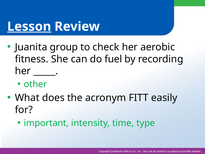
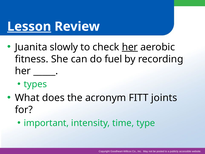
group: group -> slowly
her at (130, 47) underline: none -> present
other: other -> types
easily: easily -> joints
